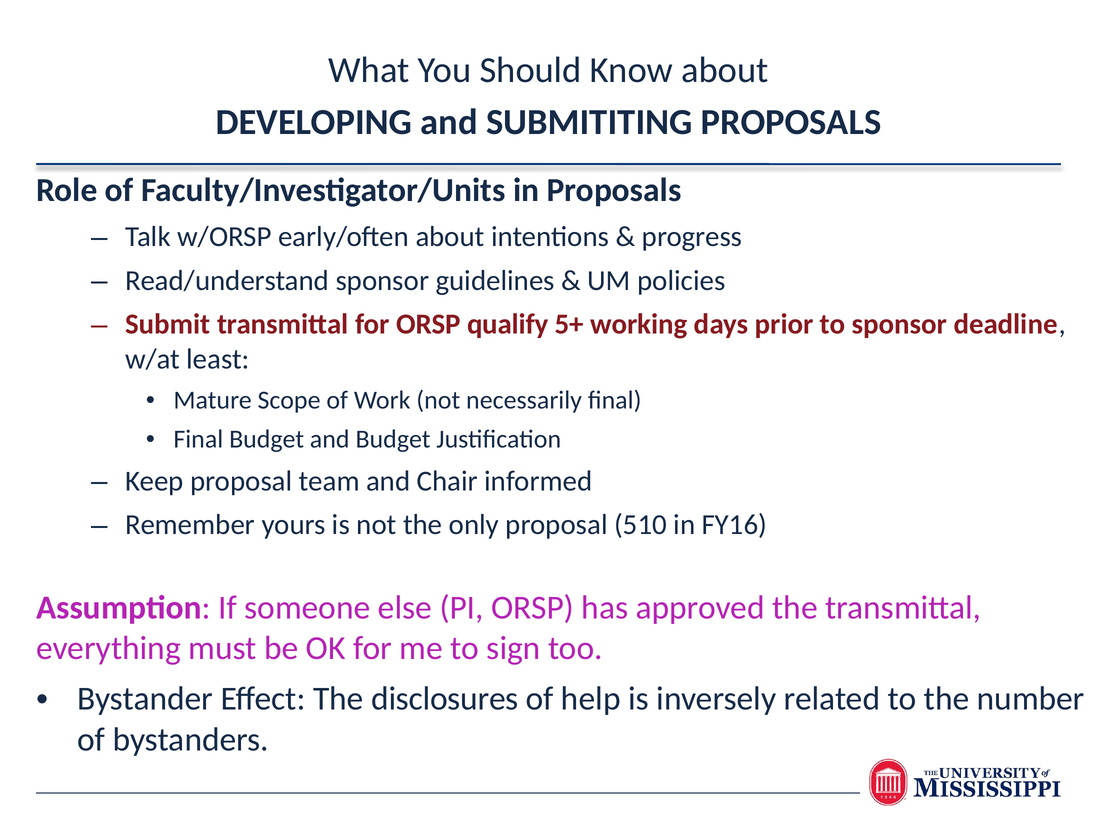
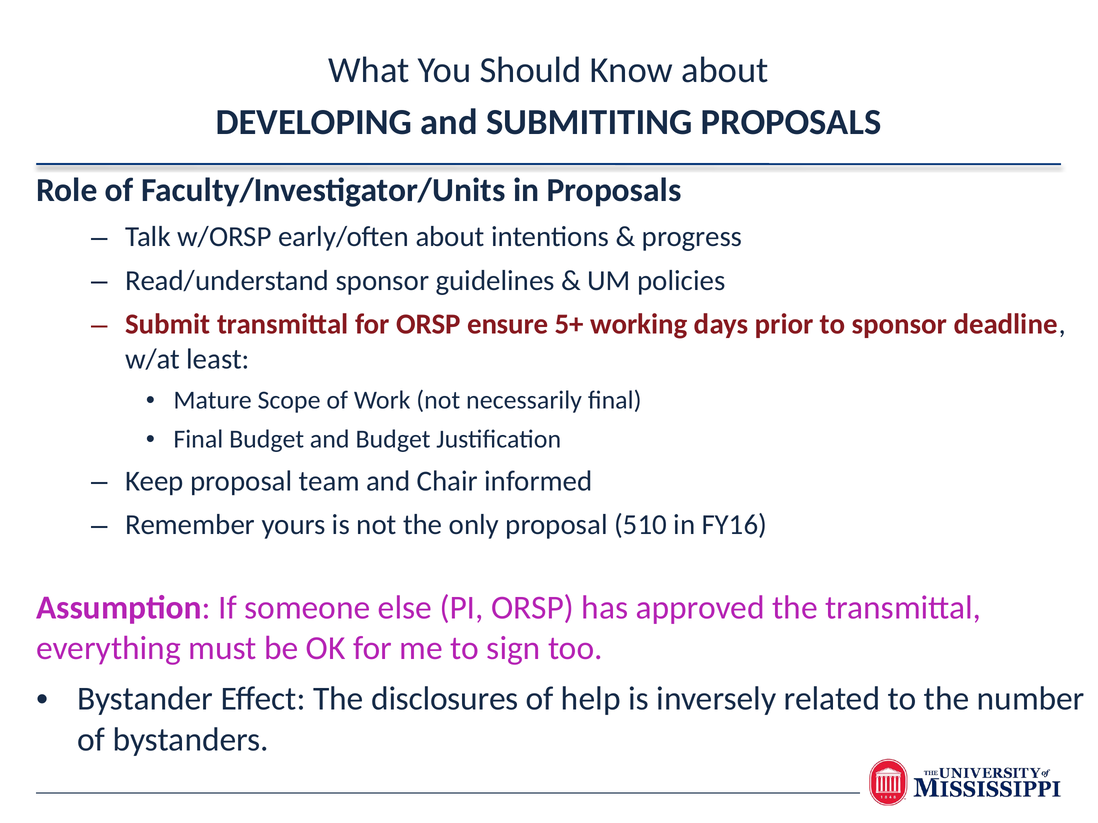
qualify: qualify -> ensure
